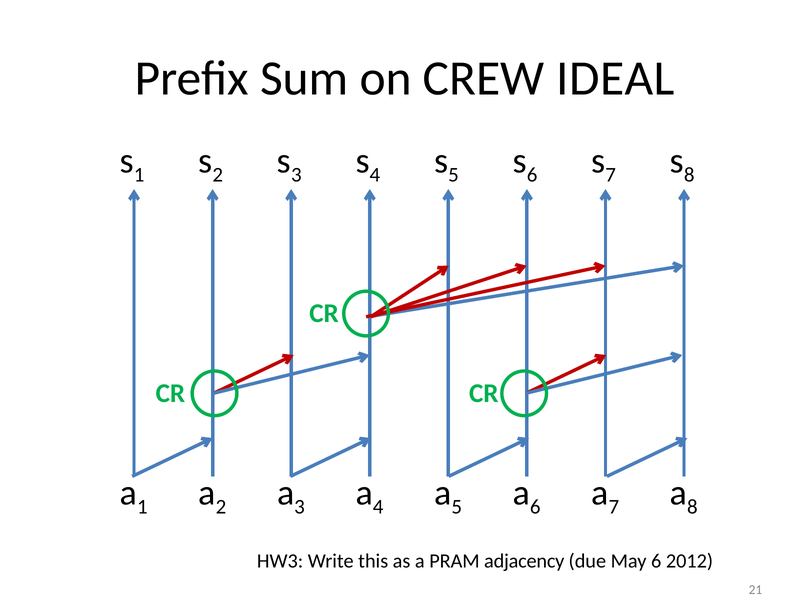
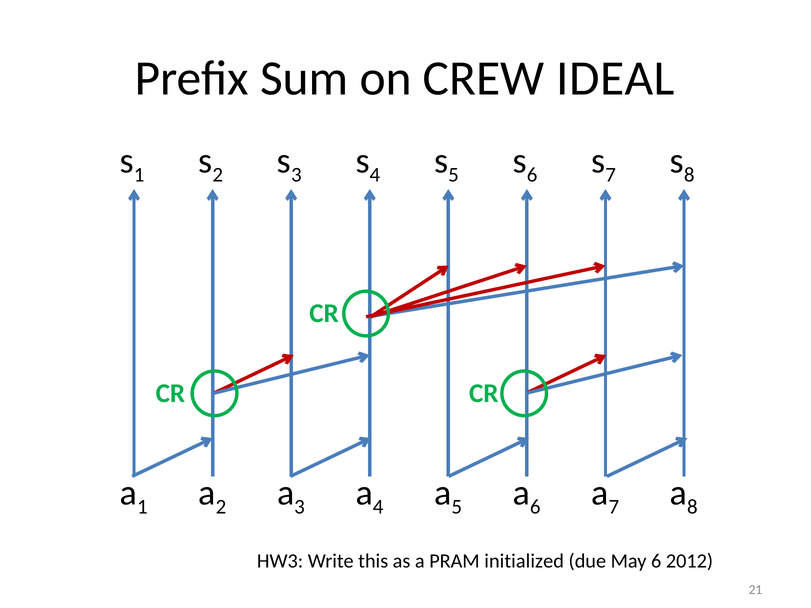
adjacency: adjacency -> initialized
